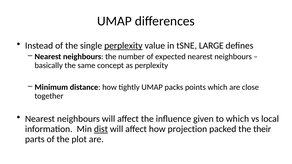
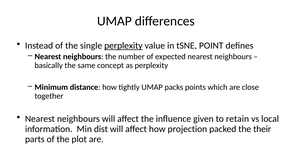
LARGE: LARGE -> POINT
to which: which -> retain
dist underline: present -> none
